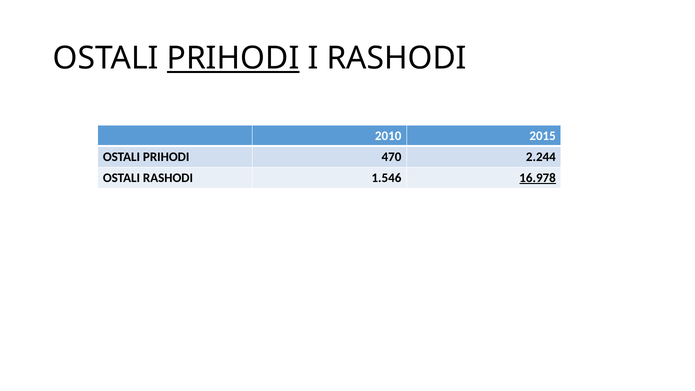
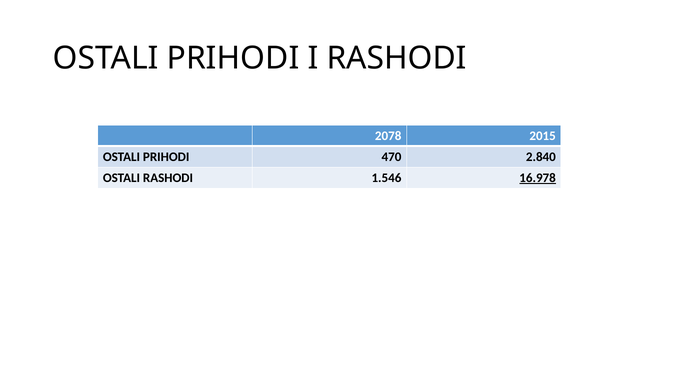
PRIHODI at (233, 58) underline: present -> none
2010: 2010 -> 2078
2.244: 2.244 -> 2.840
